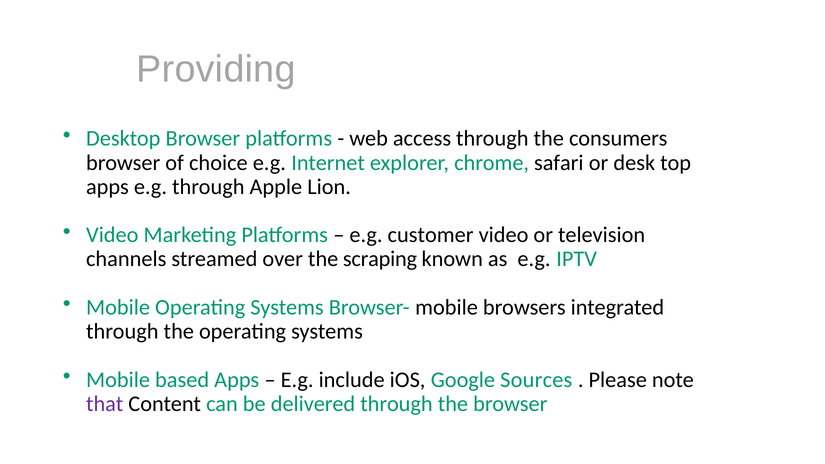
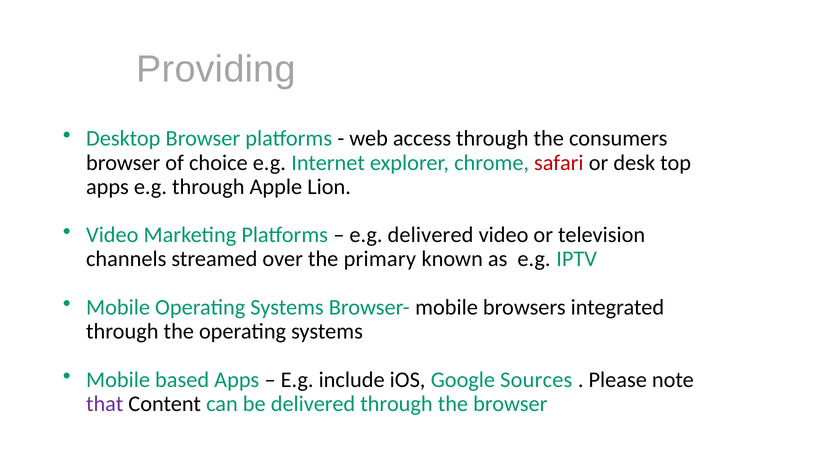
safari colour: black -> red
e.g customer: customer -> delivered
scraping: scraping -> primary
